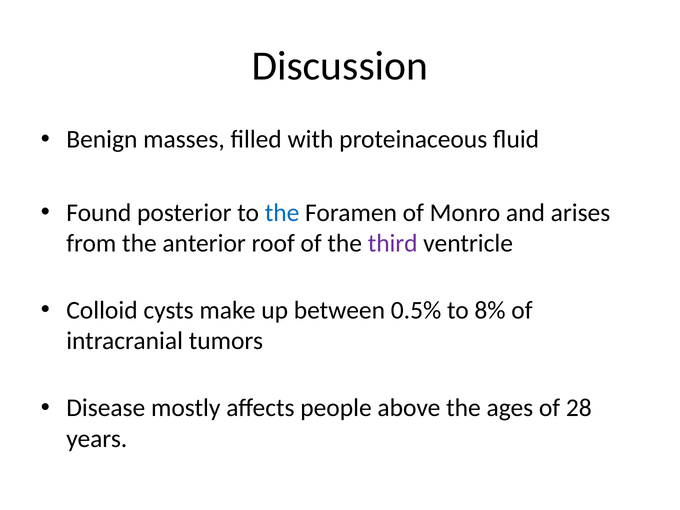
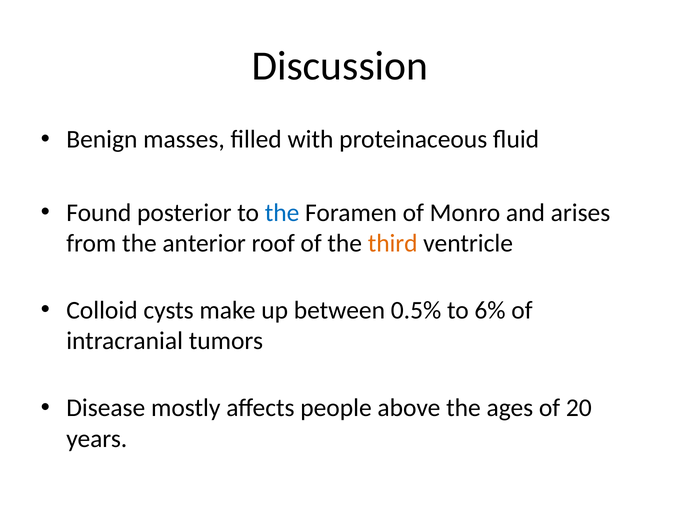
third colour: purple -> orange
8%: 8% -> 6%
28: 28 -> 20
